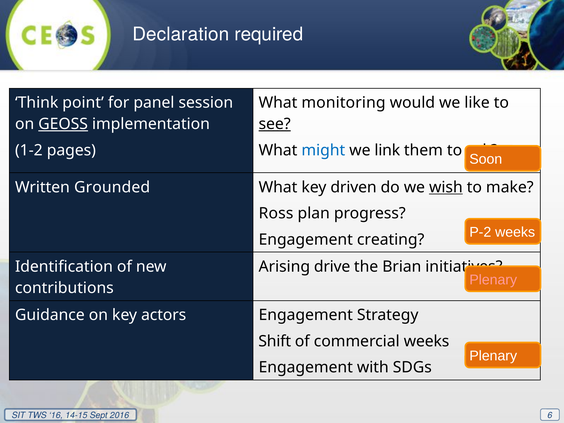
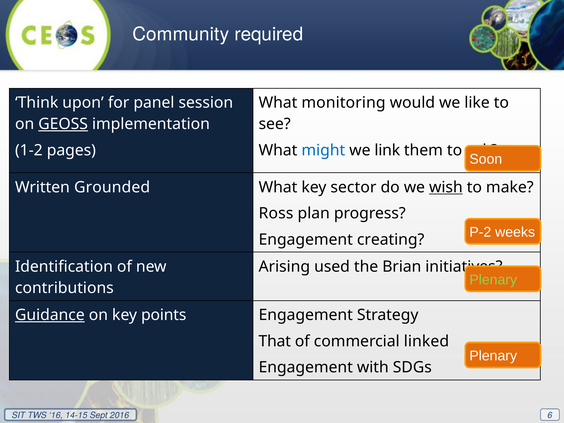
Declaration: Declaration -> Community
point: point -> upon
see underline: present -> none
driven: driven -> sector
drive: drive -> used
Plenary at (493, 280) colour: pink -> light green
Guidance underline: none -> present
actors: actors -> points
Shift: Shift -> That
commercial weeks: weeks -> linked
